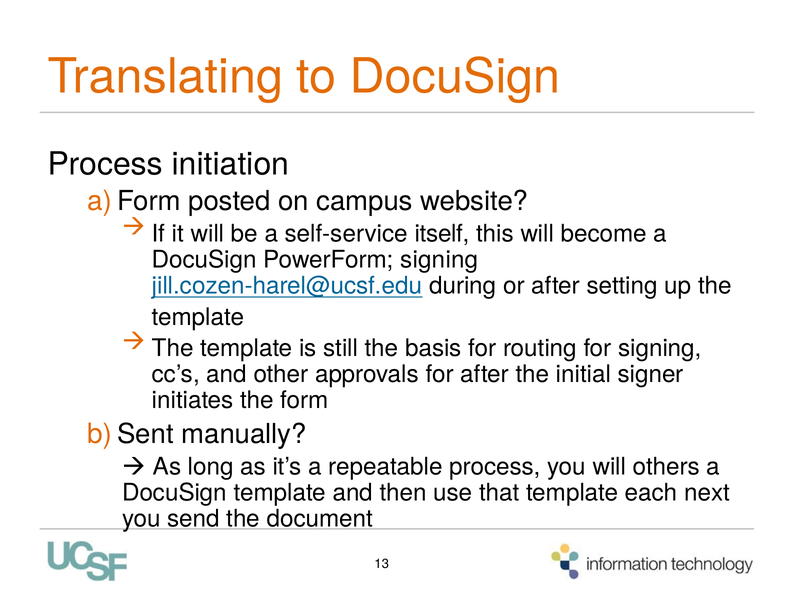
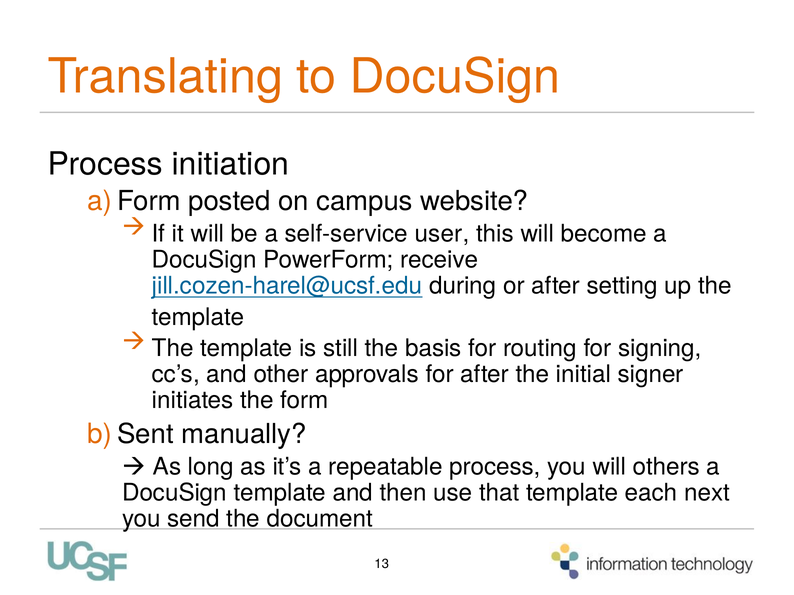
itself: itself -> user
PowerForm signing: signing -> receive
